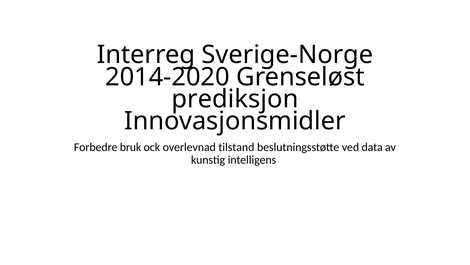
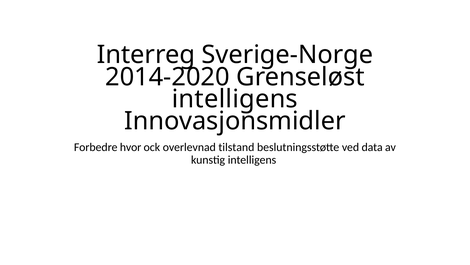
prediksjon at (235, 99): prediksjon -> intelligens
bruk: bruk -> hvor
